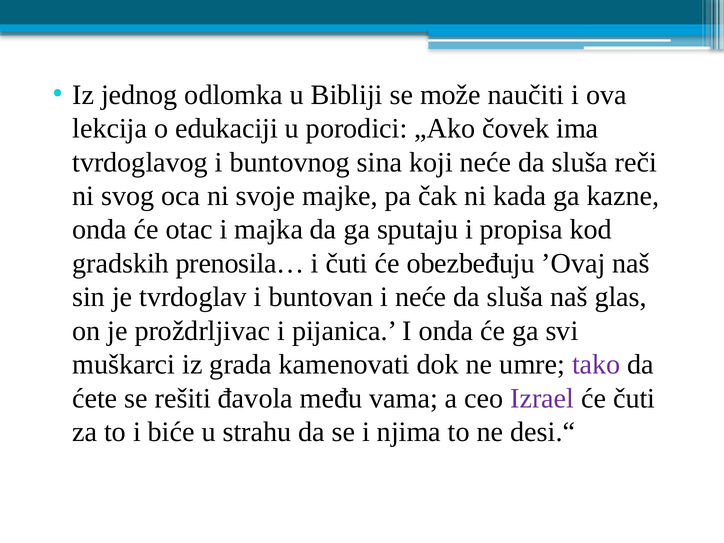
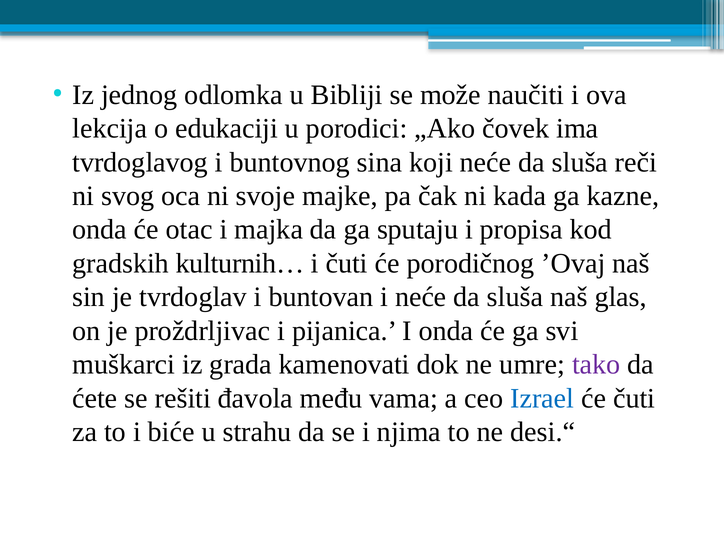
prenosila…: prenosila… -> kulturnih…
obezbeđuju: obezbeđuju -> porodičnog
Izrael colour: purple -> blue
